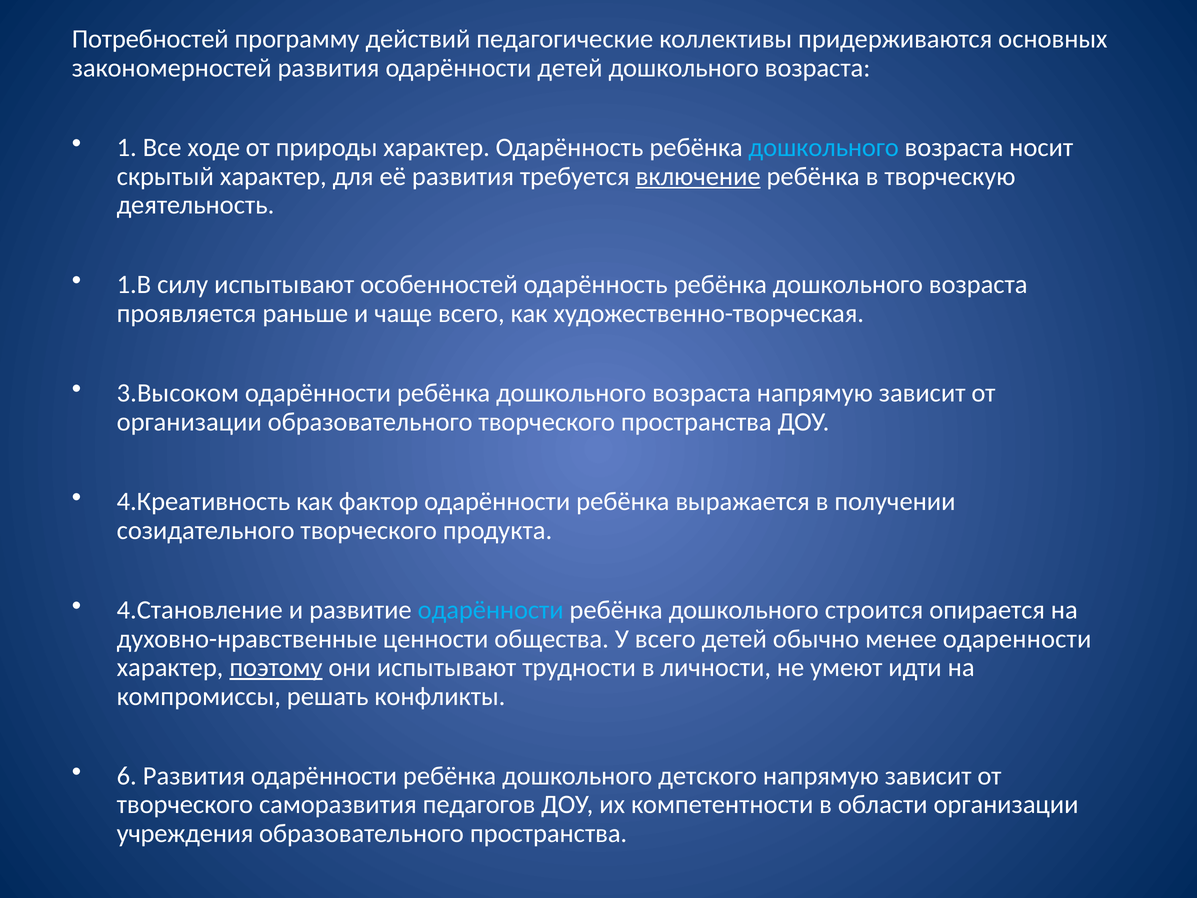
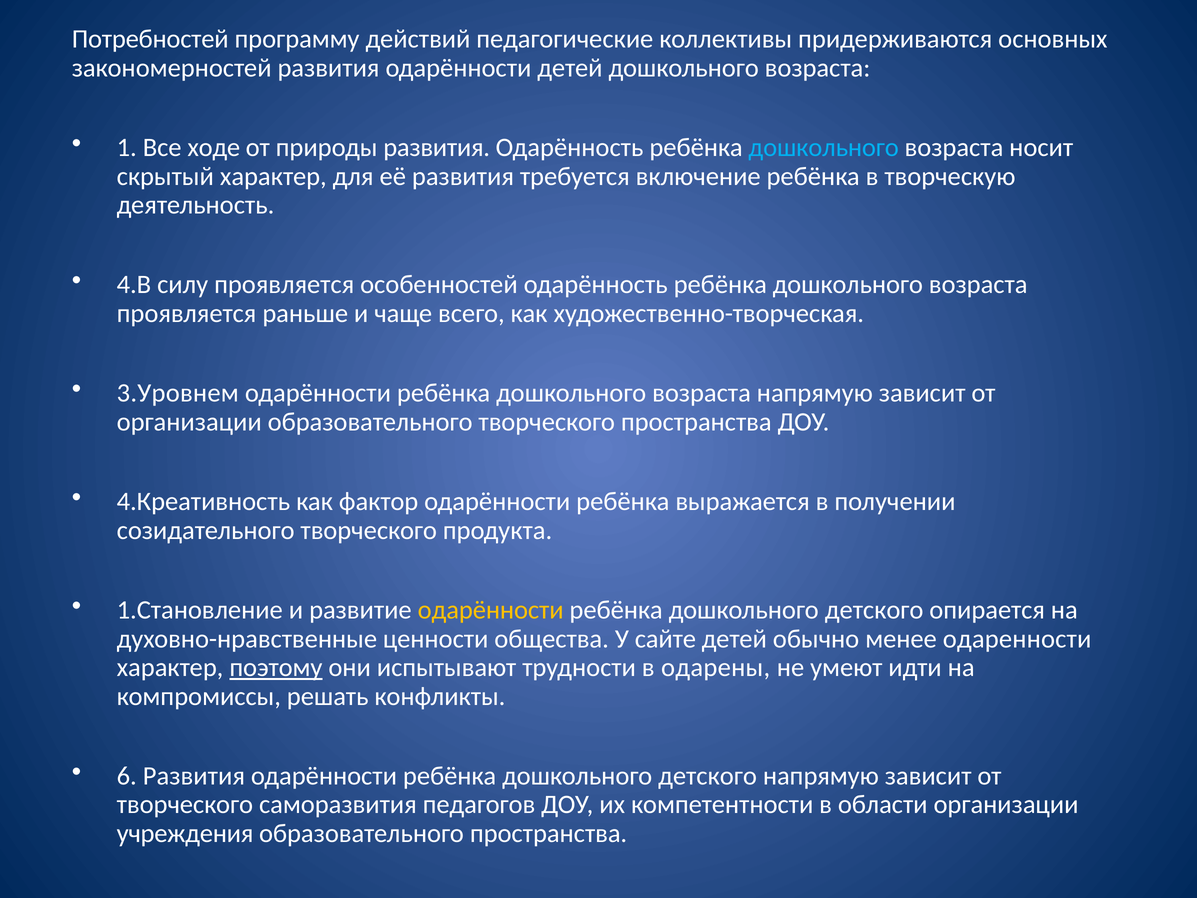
природы характер: характер -> развития
включение underline: present -> none
1.В: 1.В -> 4.В
силу испытывают: испытывают -> проявляется
3.Высоком: 3.Высоком -> 3.Уровнем
4.Становление: 4.Становление -> 1.Становление
одарённости at (491, 610) colour: light blue -> yellow
строится at (874, 610): строится -> детского
У всего: всего -> сайте
личности: личности -> одарены
